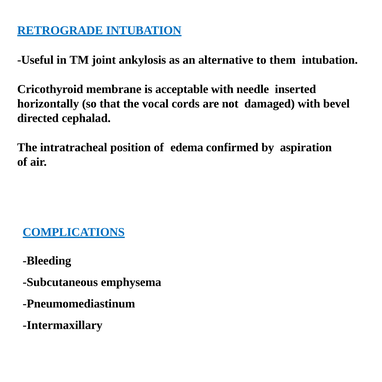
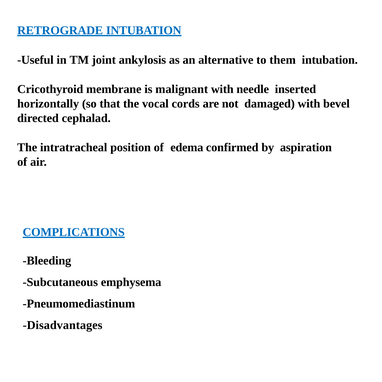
acceptable: acceptable -> malignant
Intermaxillary: Intermaxillary -> Disadvantages
